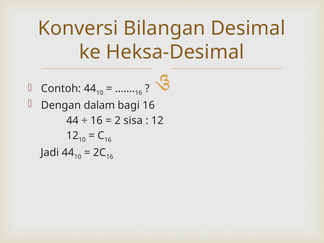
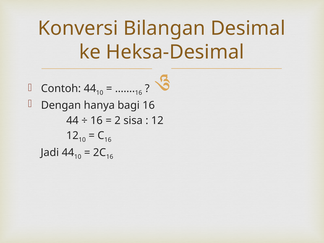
dalam: dalam -> hanya
